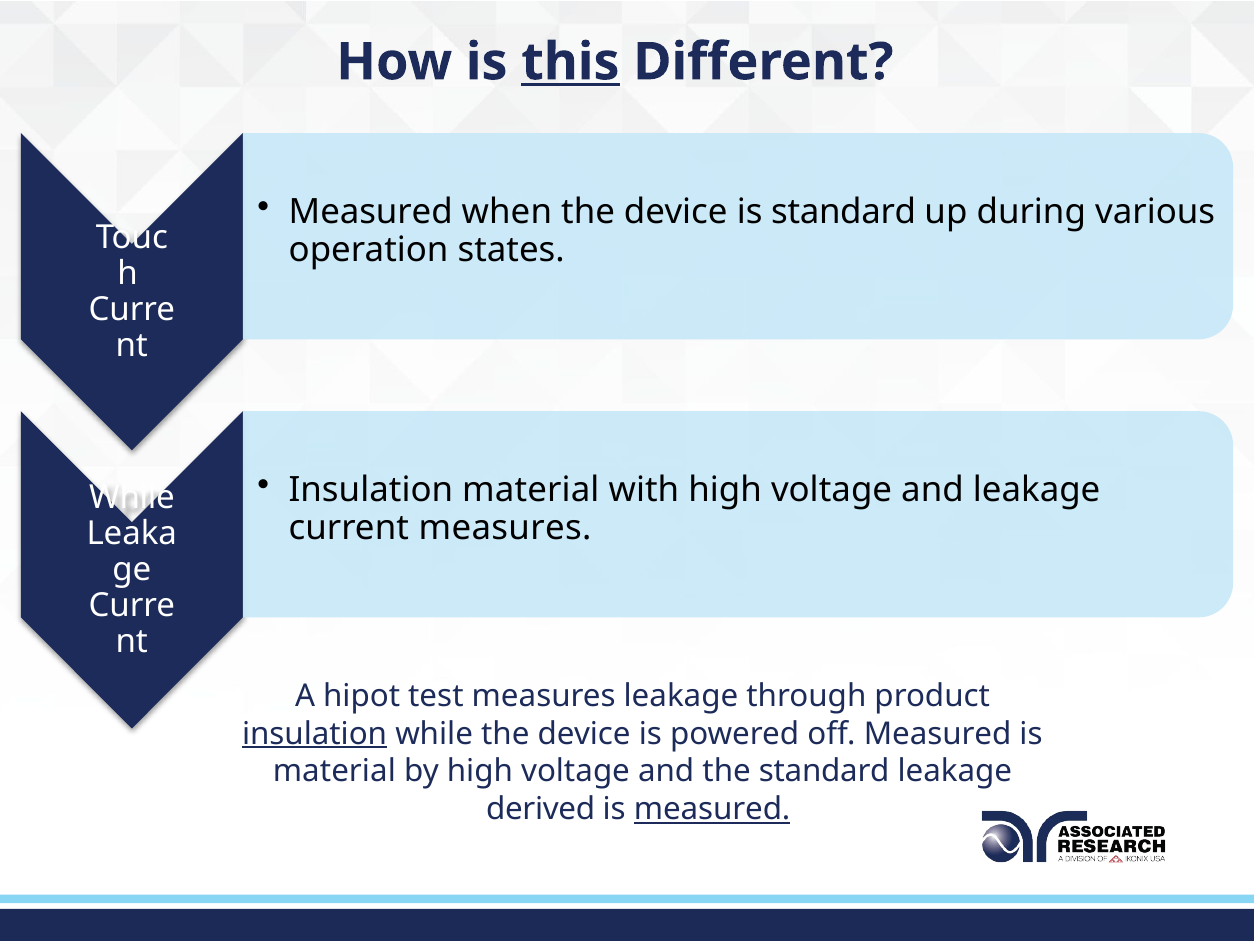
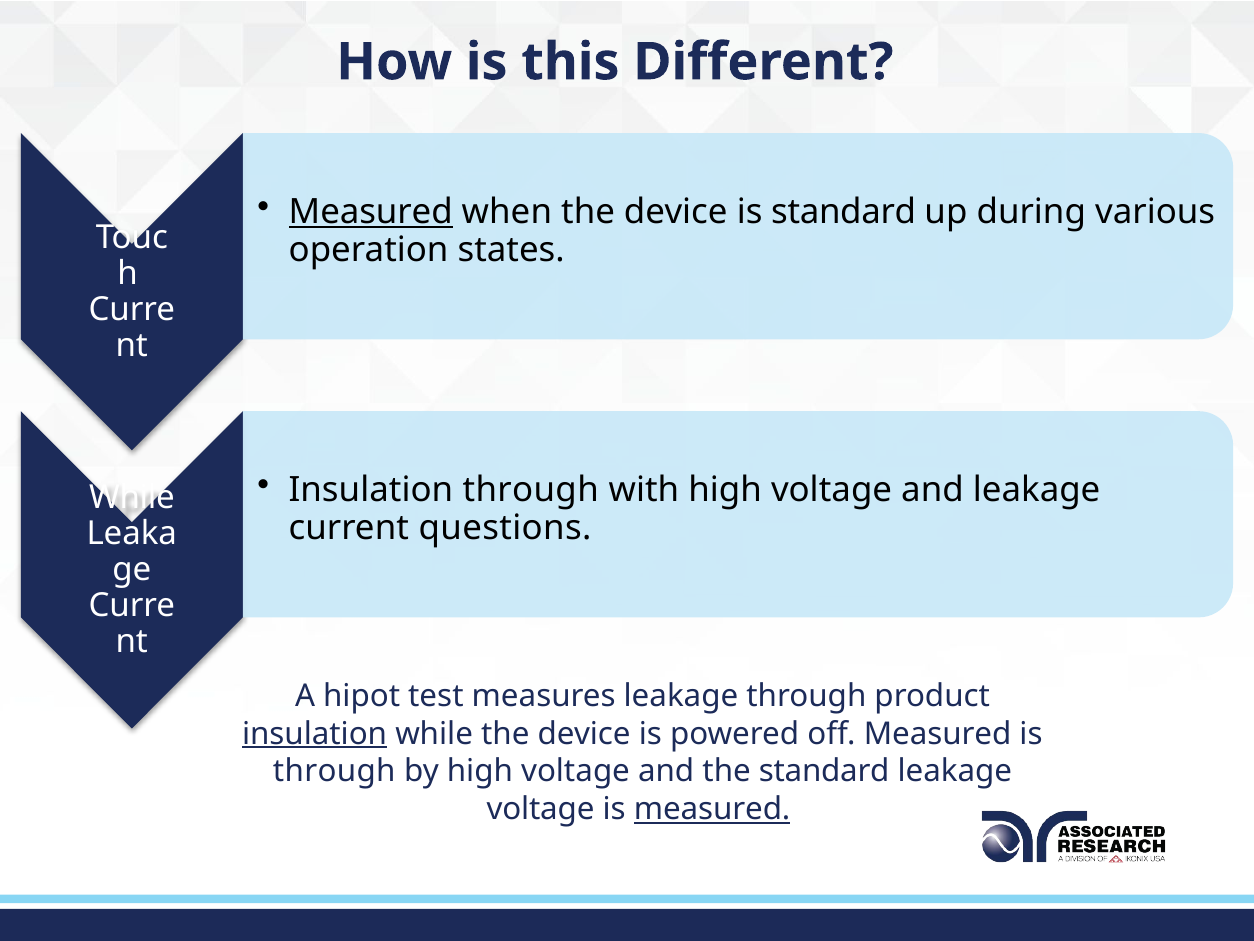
this underline: present -> none
Measured at (371, 212) underline: none -> present
Insulation material: material -> through
current measures: measures -> questions
material at (334, 771): material -> through
derived at (541, 809): derived -> voltage
